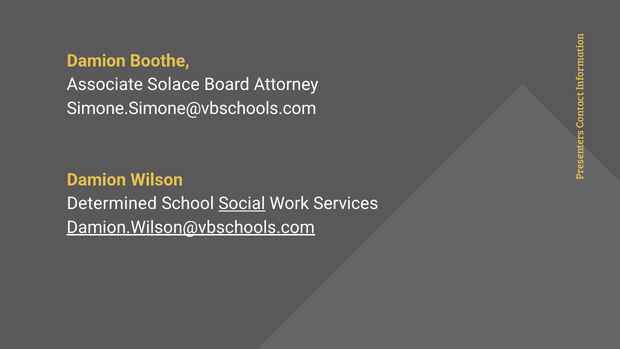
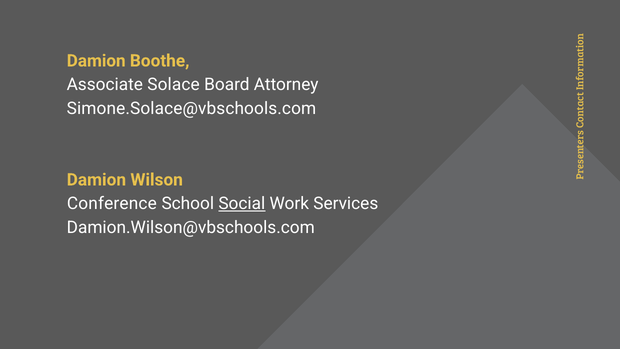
Simone.Simone@vbschools.com: Simone.Simone@vbschools.com -> Simone.Solace@vbschools.com
Determined: Determined -> Conference
Damion.Wilson@vbschools.com underline: present -> none
